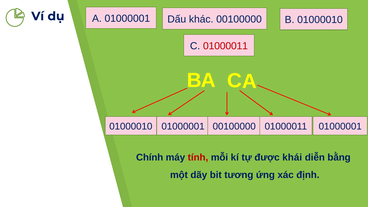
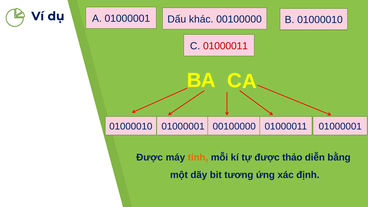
Chính at (150, 157): Chính -> Được
tính colour: red -> orange
khái: khái -> thảo
